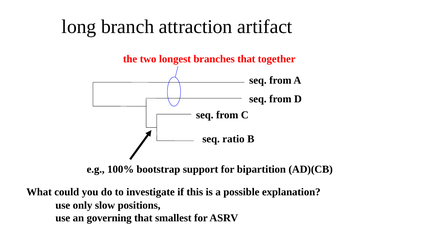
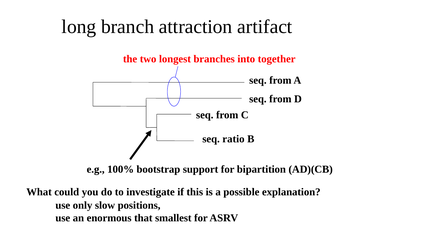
branches that: that -> into
governing: governing -> enormous
